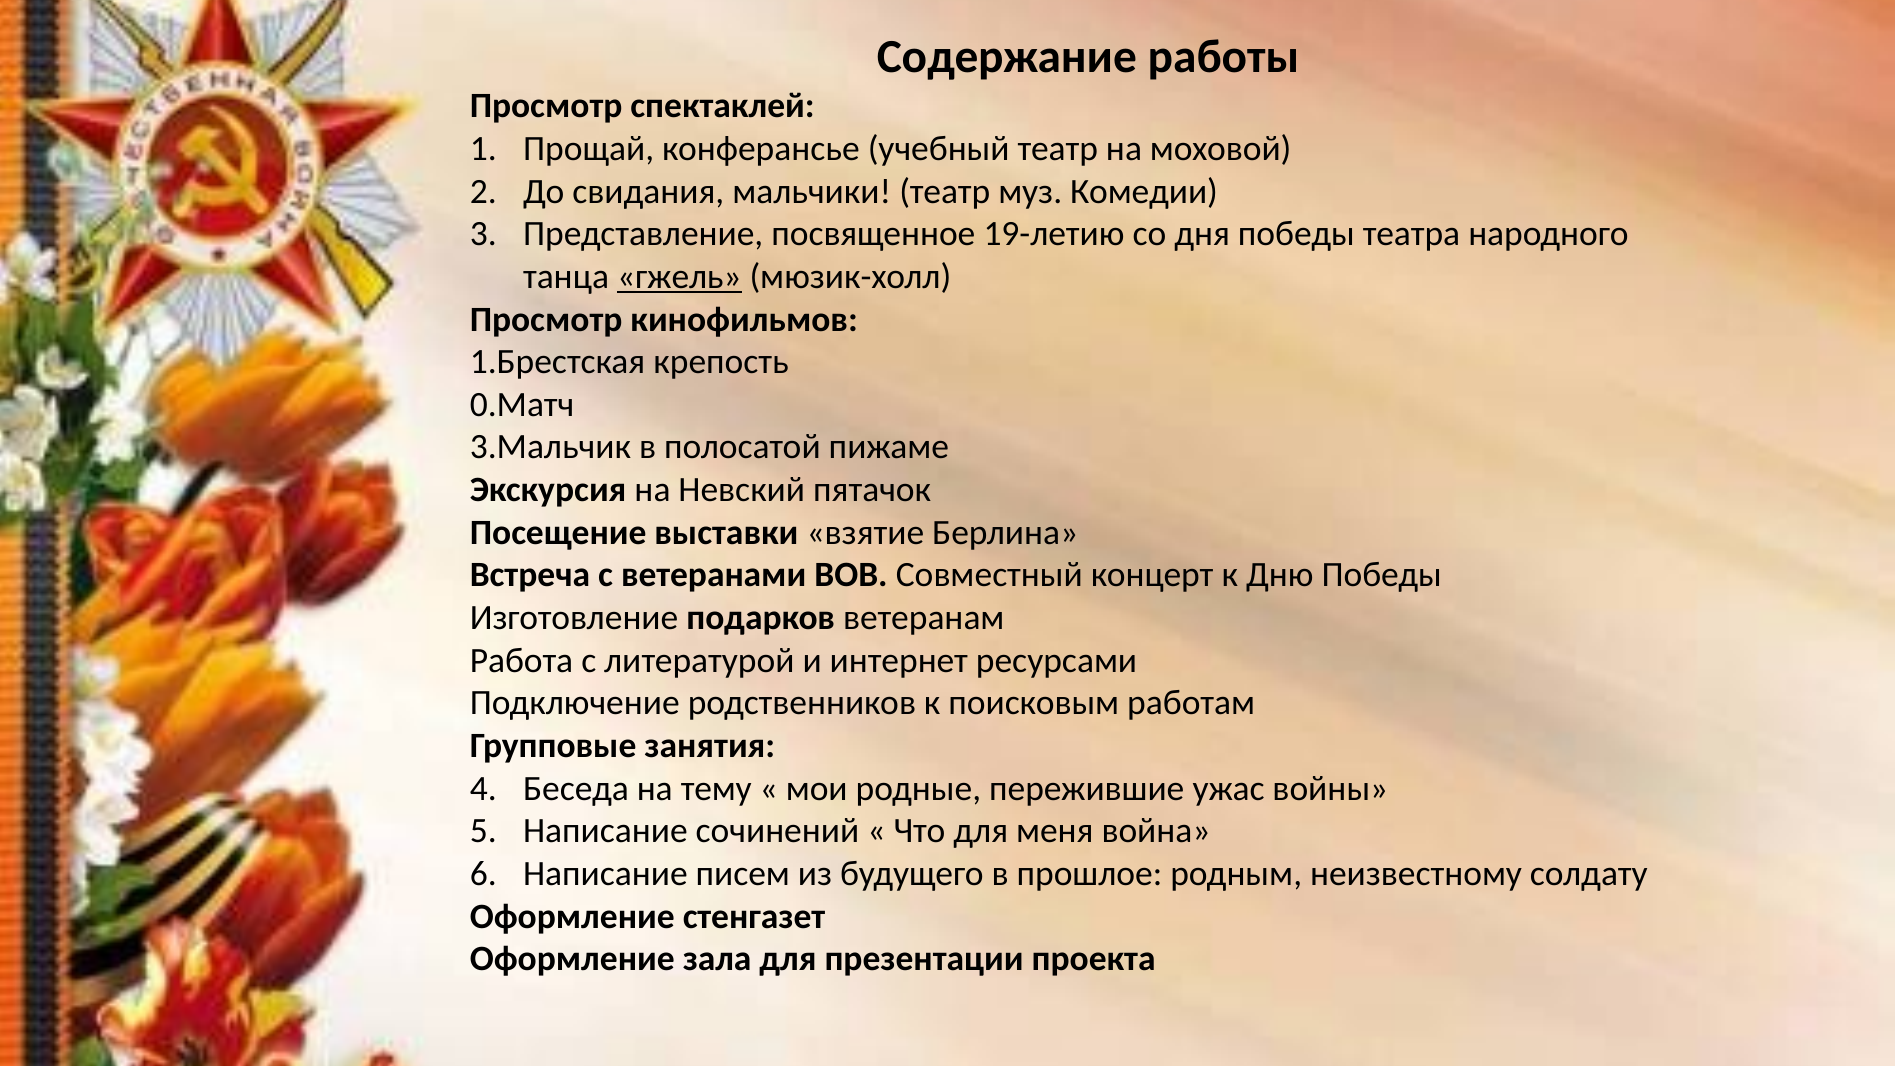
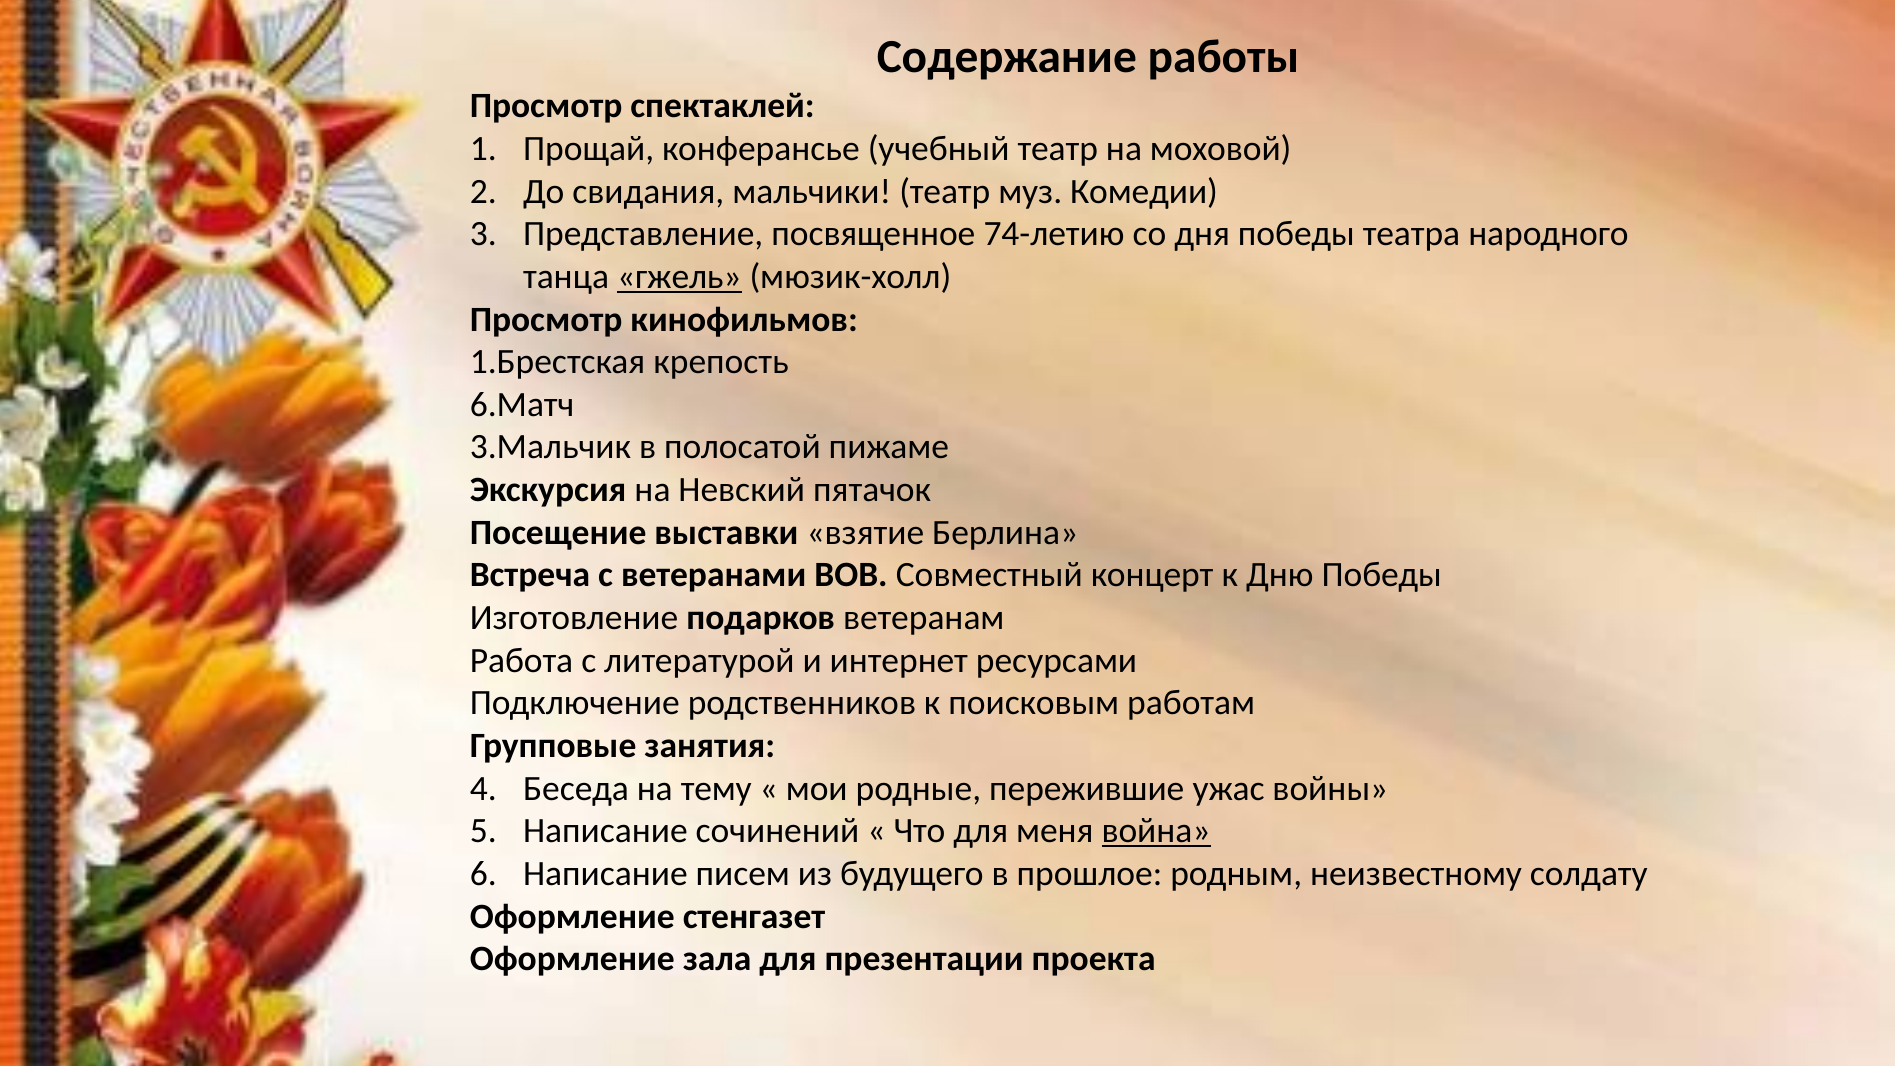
19-летию: 19-летию -> 74-летию
0.Матч: 0.Матч -> 6.Матч
война underline: none -> present
